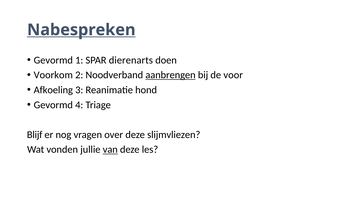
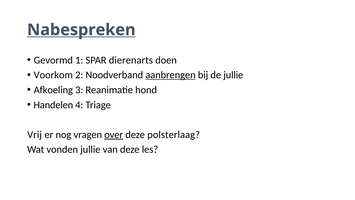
de voor: voor -> jullie
Gevormd at (53, 105): Gevormd -> Handelen
Blijf: Blijf -> Vrij
over underline: none -> present
slijmvliezen: slijmvliezen -> polsterlaag
van underline: present -> none
